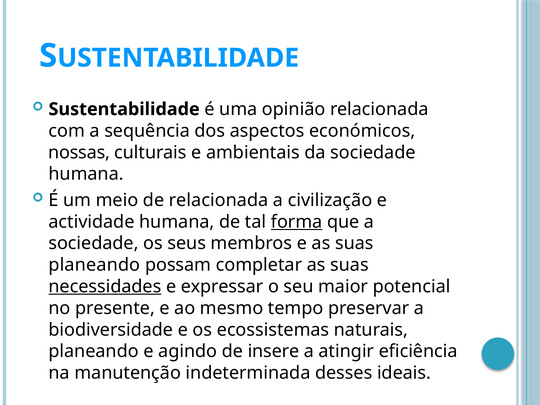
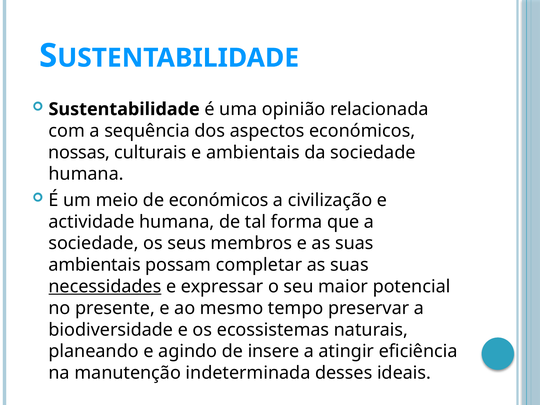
de relacionada: relacionada -> económicos
forma underline: present -> none
planeando at (94, 265): planeando -> ambientais
